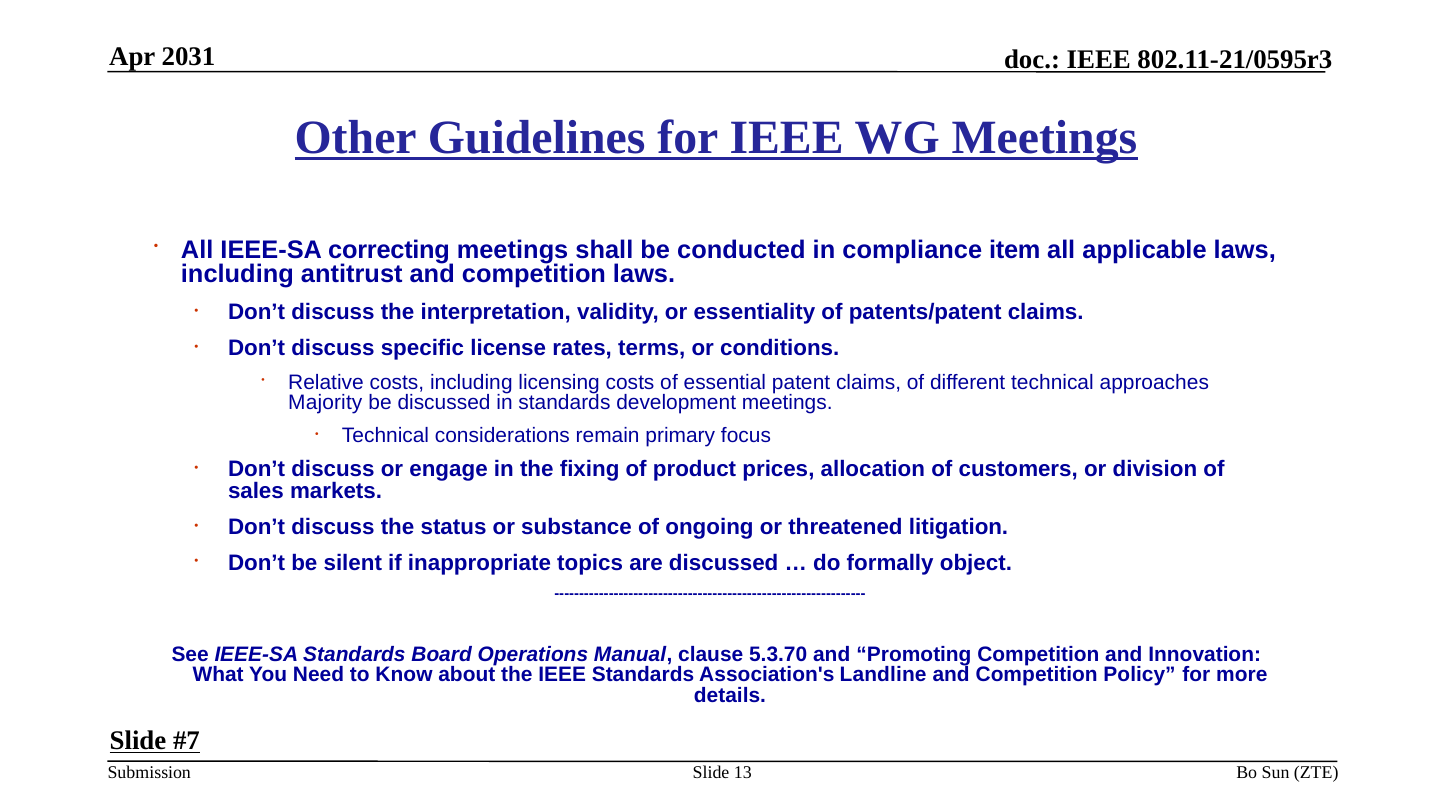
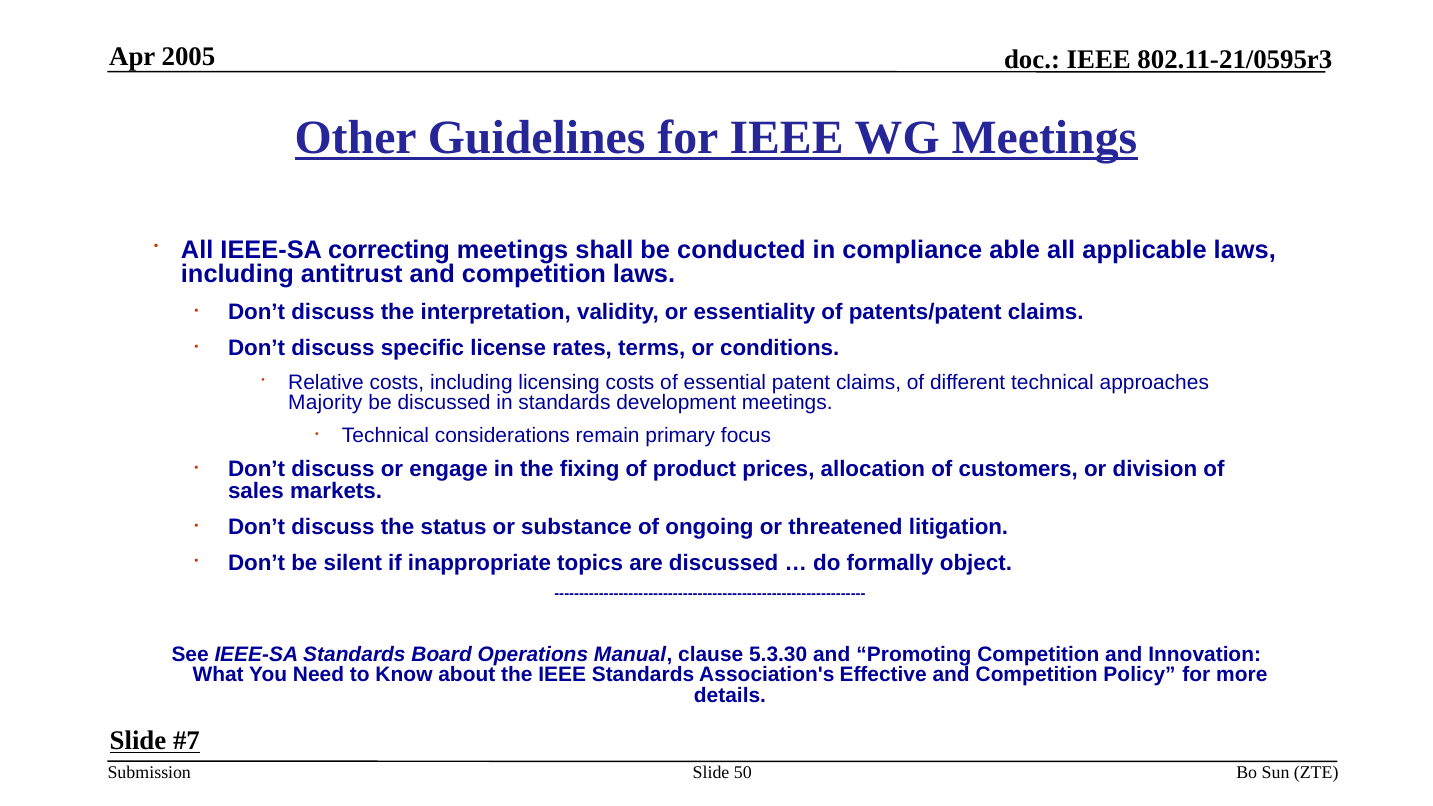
2031: 2031 -> 2005
item: item -> able
5.3.70: 5.3.70 -> 5.3.30
Landline: Landline -> Effective
13: 13 -> 50
